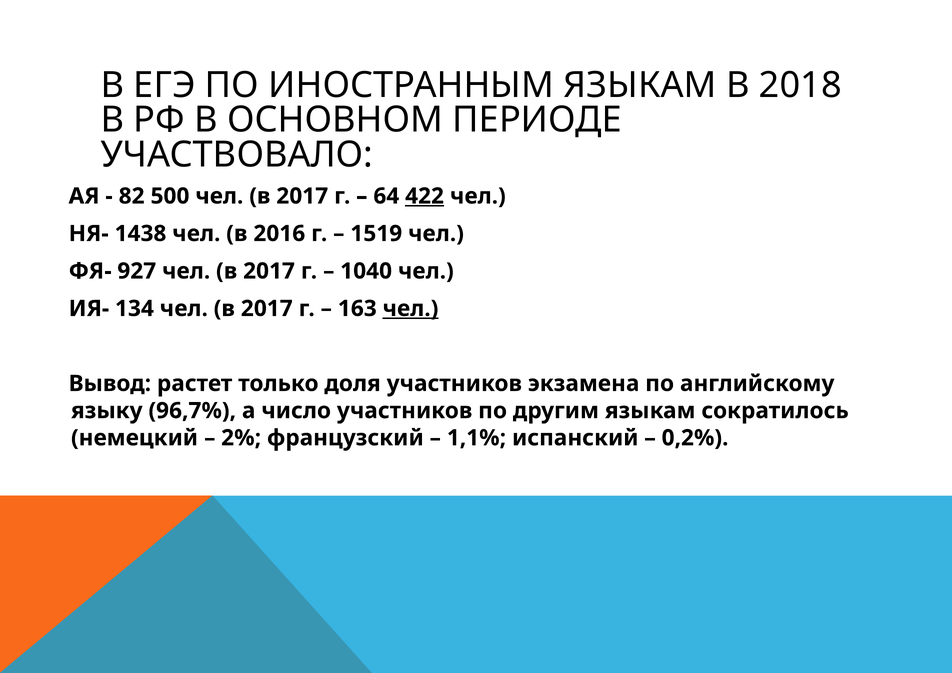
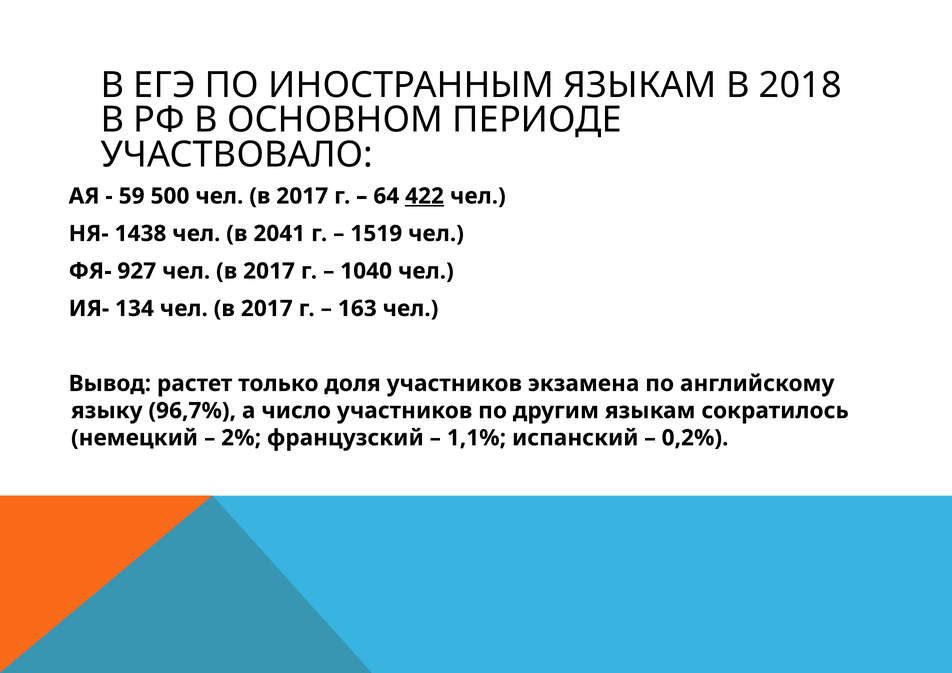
82: 82 -> 59
2016: 2016 -> 2041
чел at (410, 309) underline: present -> none
